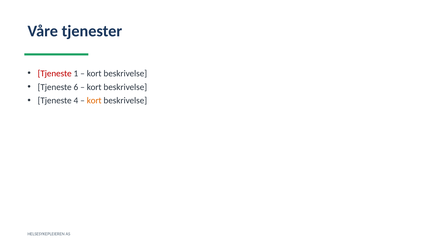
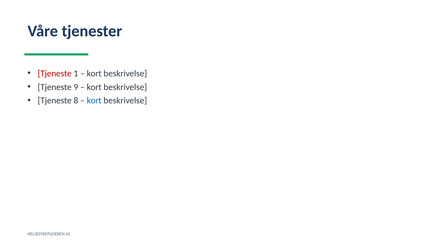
6: 6 -> 9
4: 4 -> 8
kort at (94, 100) colour: orange -> blue
